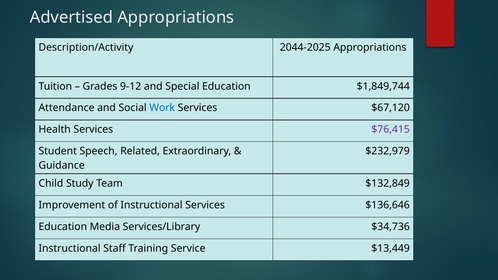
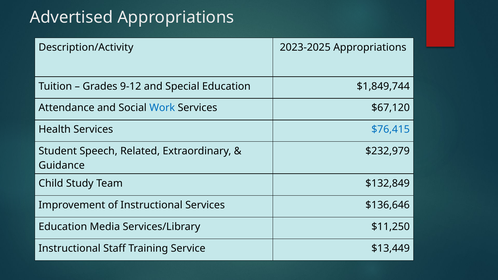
2044-2025: 2044-2025 -> 2023-2025
$76,415 colour: purple -> blue
$34,736: $34,736 -> $11,250
